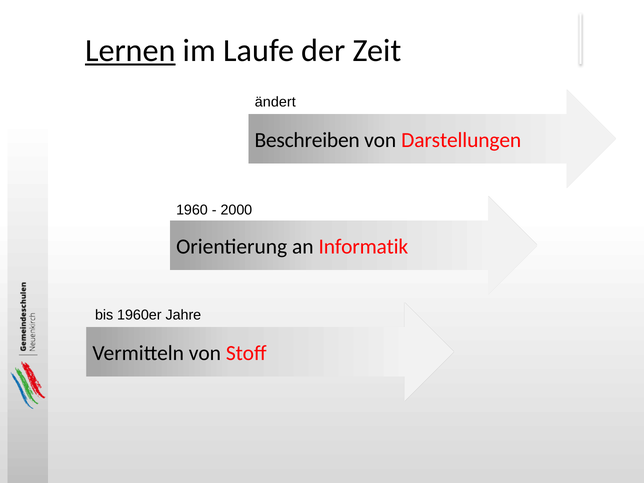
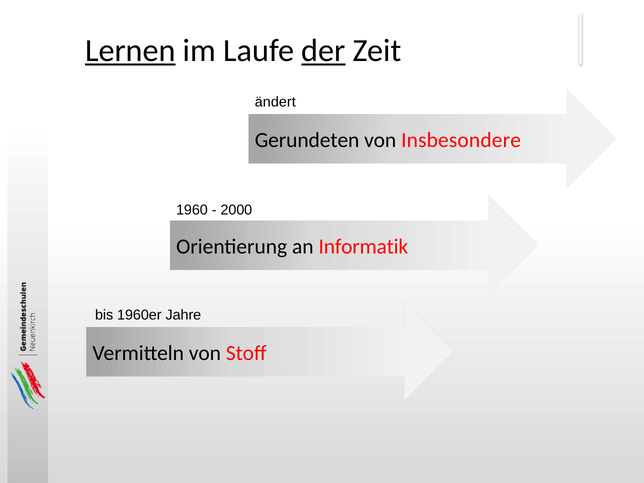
der underline: none -> present
Beschreiben: Beschreiben -> Gerundeten
Darstellungen: Darstellungen -> Insbesondere
